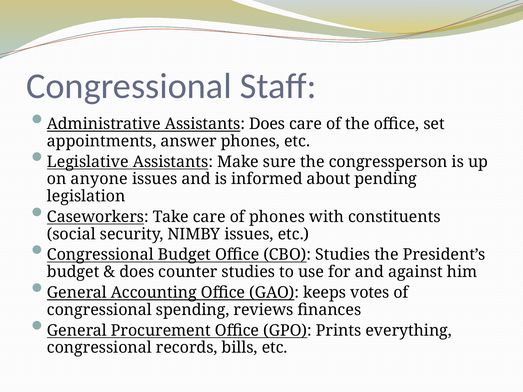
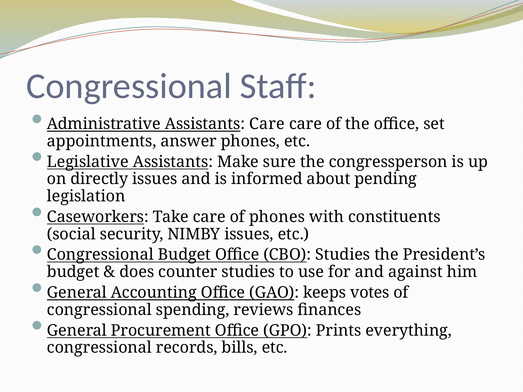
Assistants Does: Does -> Care
anyone: anyone -> directly
